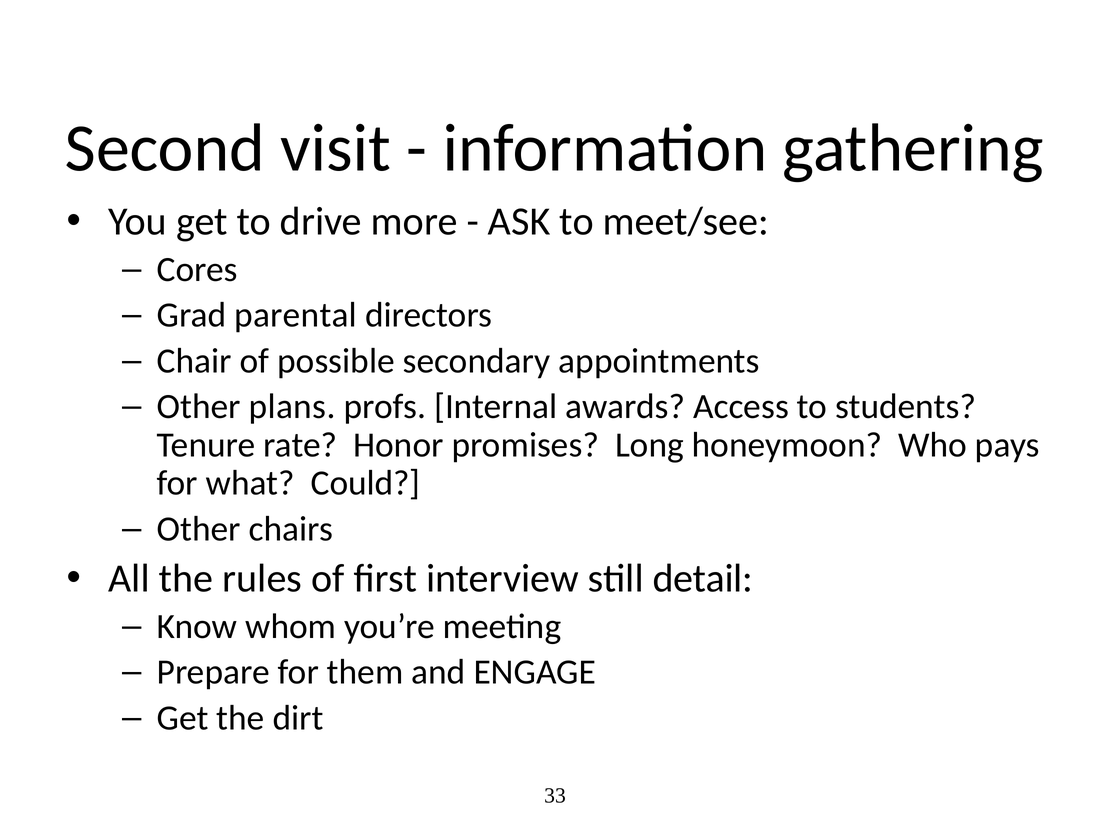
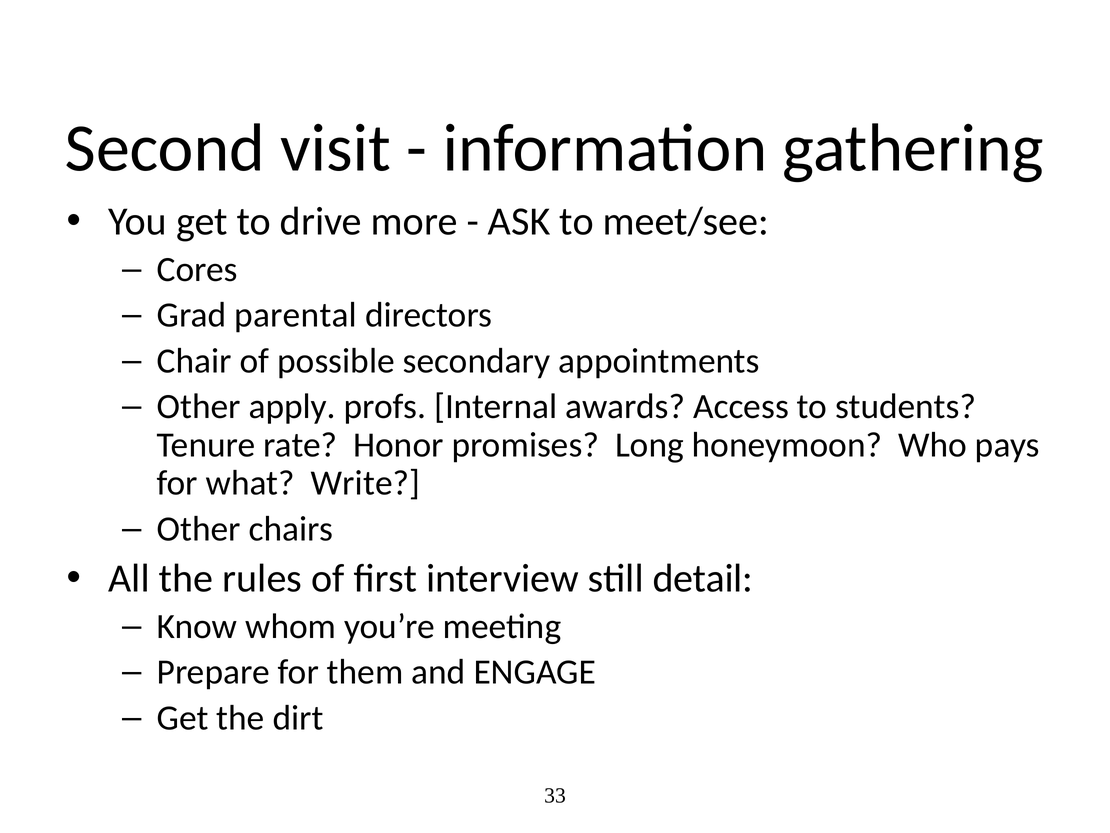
plans: plans -> apply
Could: Could -> Write
